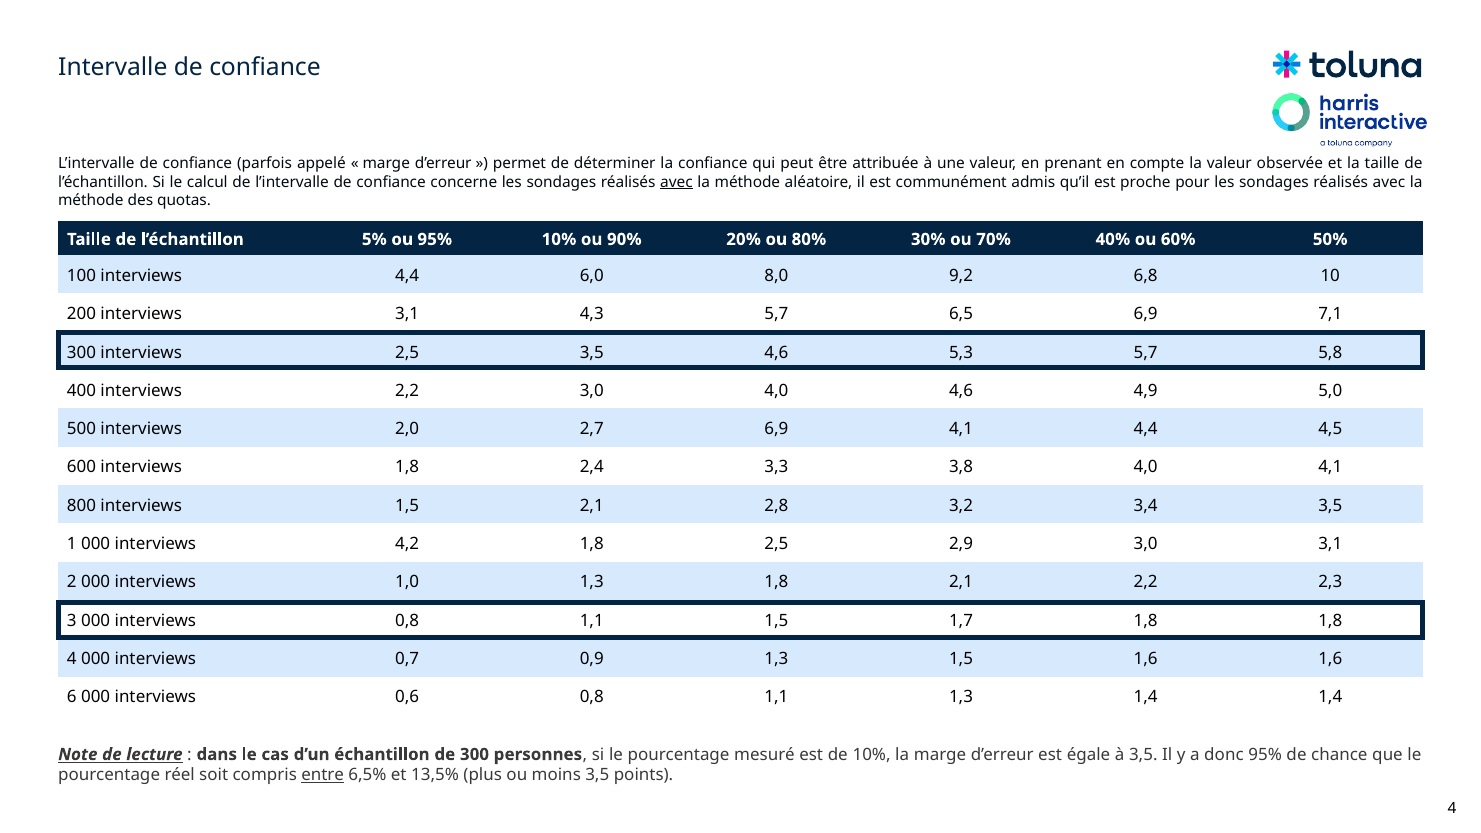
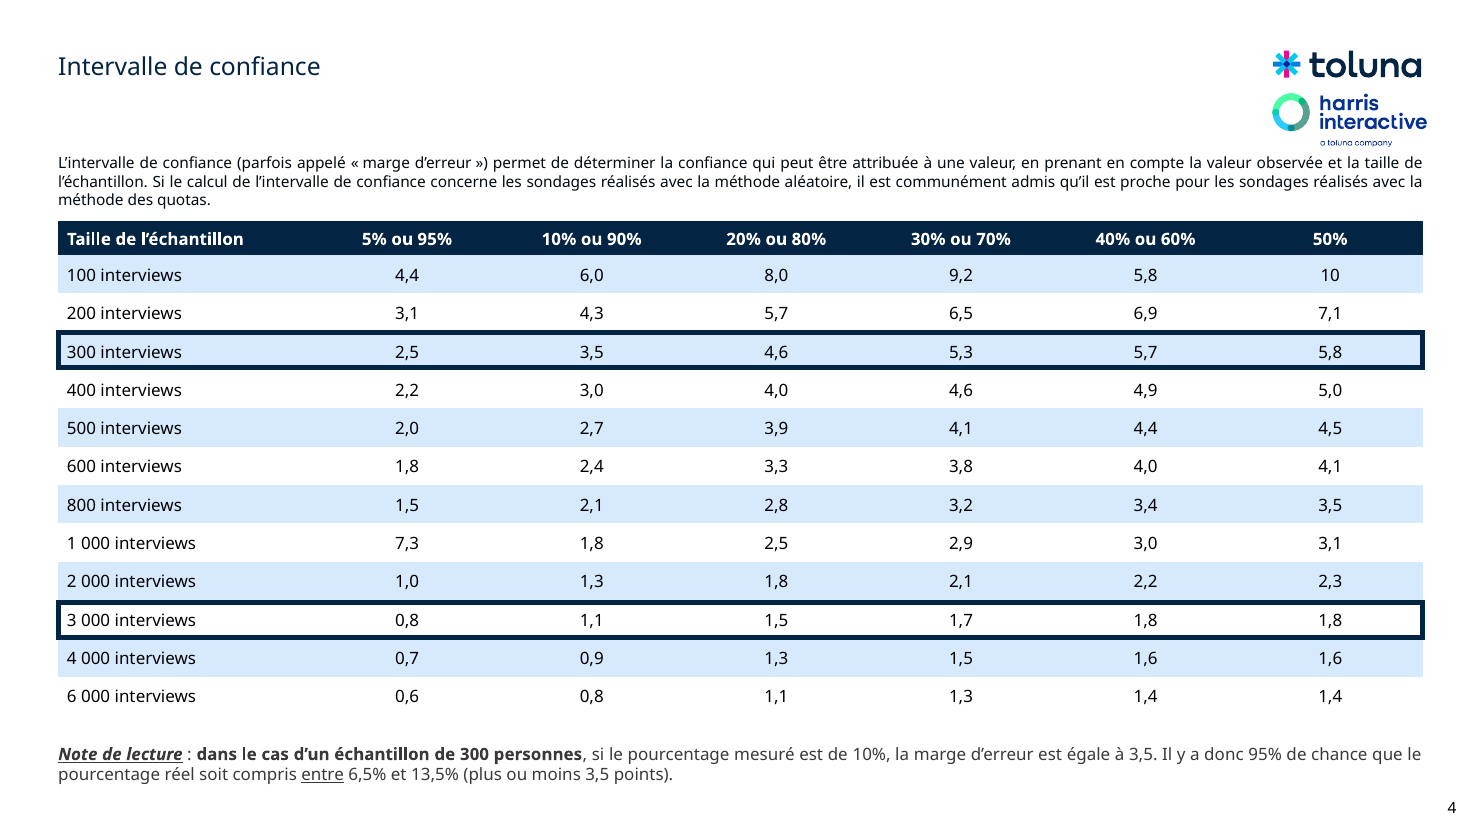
avec at (676, 182) underline: present -> none
9,2 6,8: 6,8 -> 5,8
2,7 6,9: 6,9 -> 3,9
4,2: 4,2 -> 7,3
